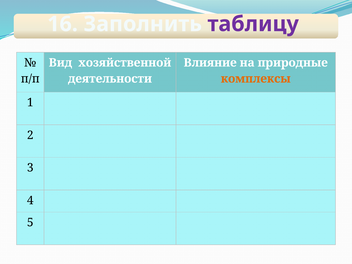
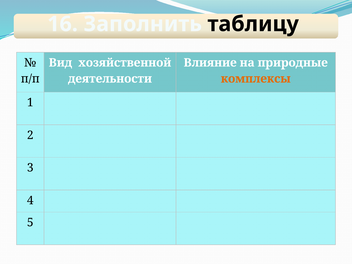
таблицу colour: purple -> black
